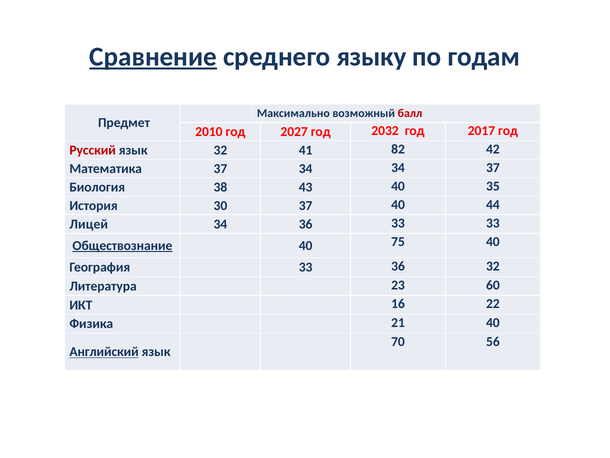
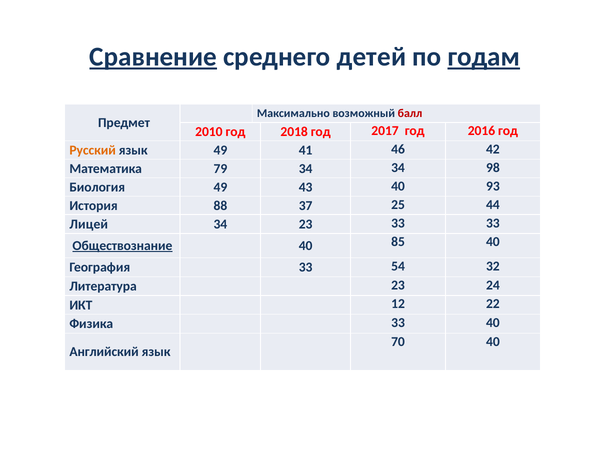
языку: языку -> детей
годам underline: none -> present
2027: 2027 -> 2018
2032: 2032 -> 2017
2017: 2017 -> 2016
Русский colour: red -> orange
язык 32: 32 -> 49
82: 82 -> 46
Математика 37: 37 -> 79
34 37: 37 -> 98
Биология 38: 38 -> 49
35: 35 -> 93
30: 30 -> 88
37 40: 40 -> 25
34 36: 36 -> 23
75: 75 -> 85
33 36: 36 -> 54
60: 60 -> 24
16: 16 -> 12
Физика 21: 21 -> 33
70 56: 56 -> 40
Английский underline: present -> none
